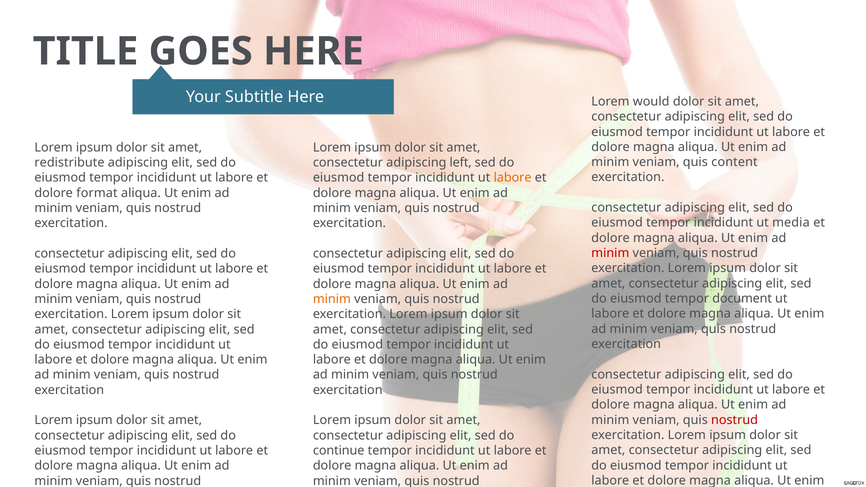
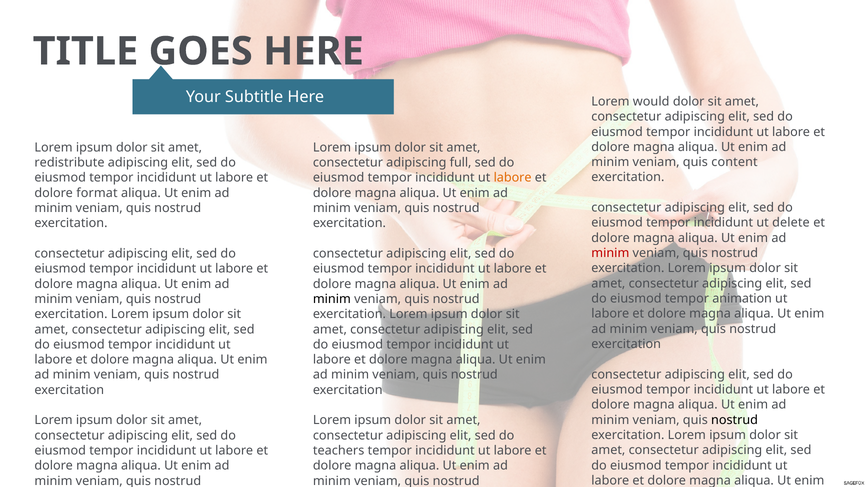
left: left -> full
media: media -> delete
document: document -> animation
minim at (332, 299) colour: orange -> black
nostrud at (735, 420) colour: red -> black
continue: continue -> teachers
